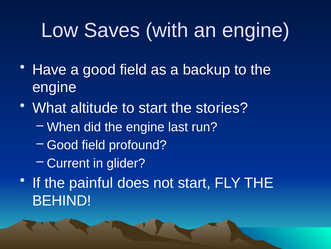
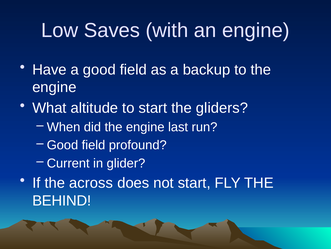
stories: stories -> gliders
painful: painful -> across
